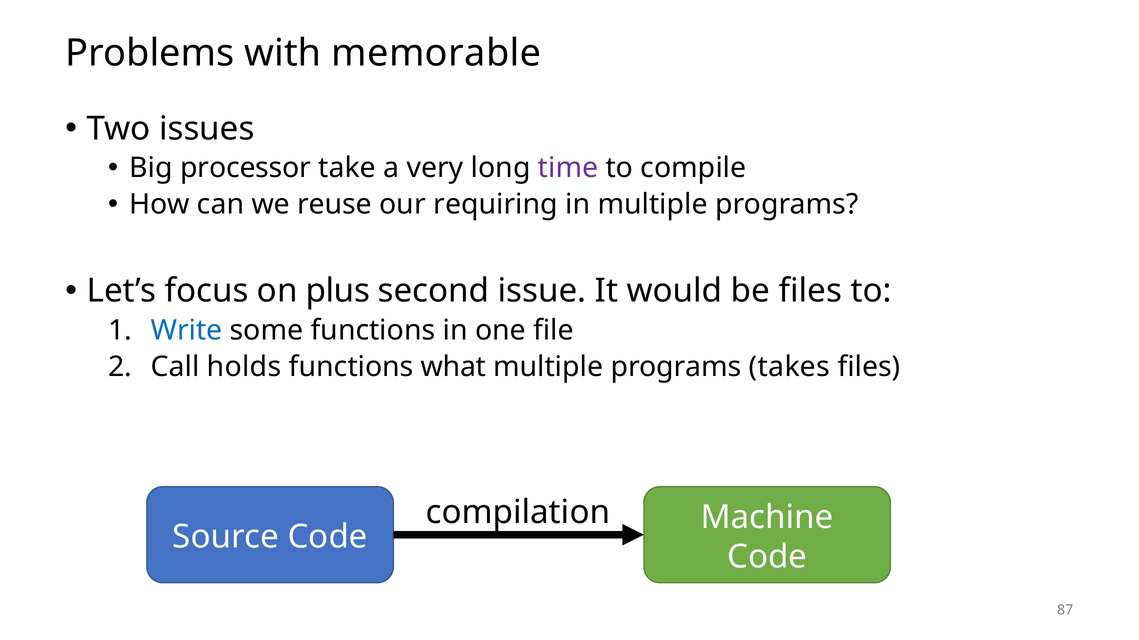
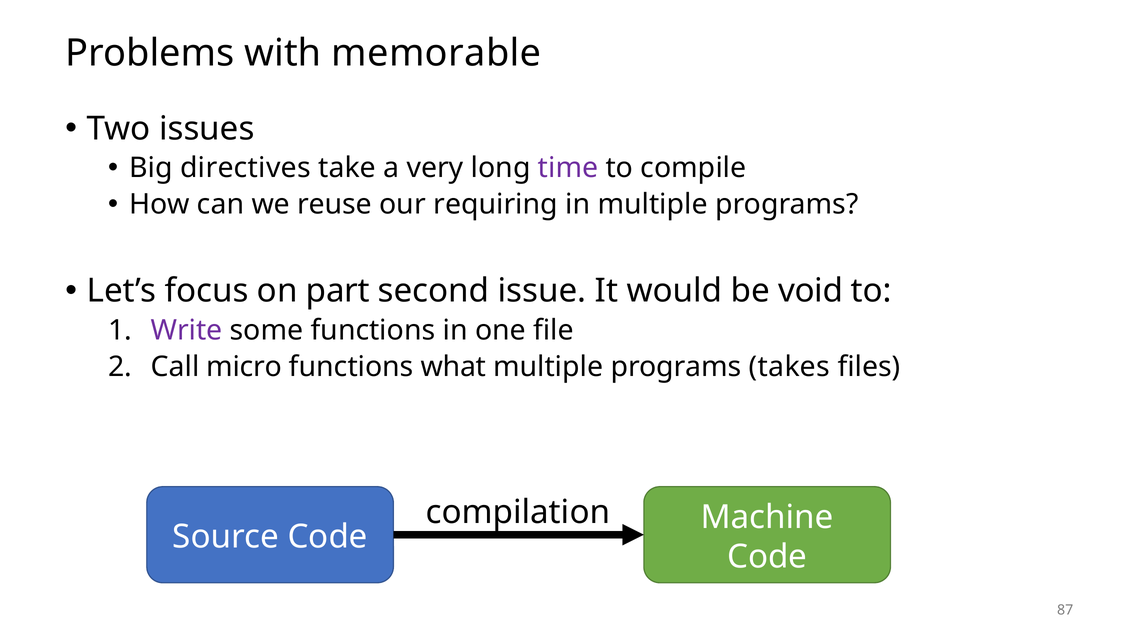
processor: processor -> directives
plus: plus -> part
be files: files -> void
Write colour: blue -> purple
holds: holds -> micro
